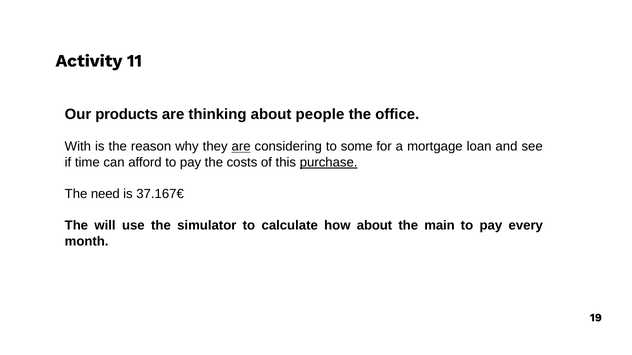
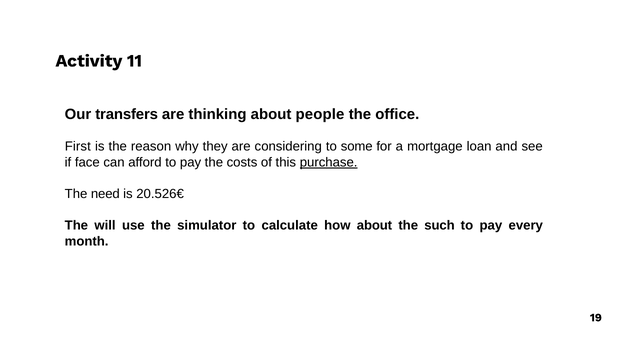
products: products -> transfers
With: With -> First
are at (241, 147) underline: present -> none
time: time -> face
37.167€: 37.167€ -> 20.526€
main: main -> such
